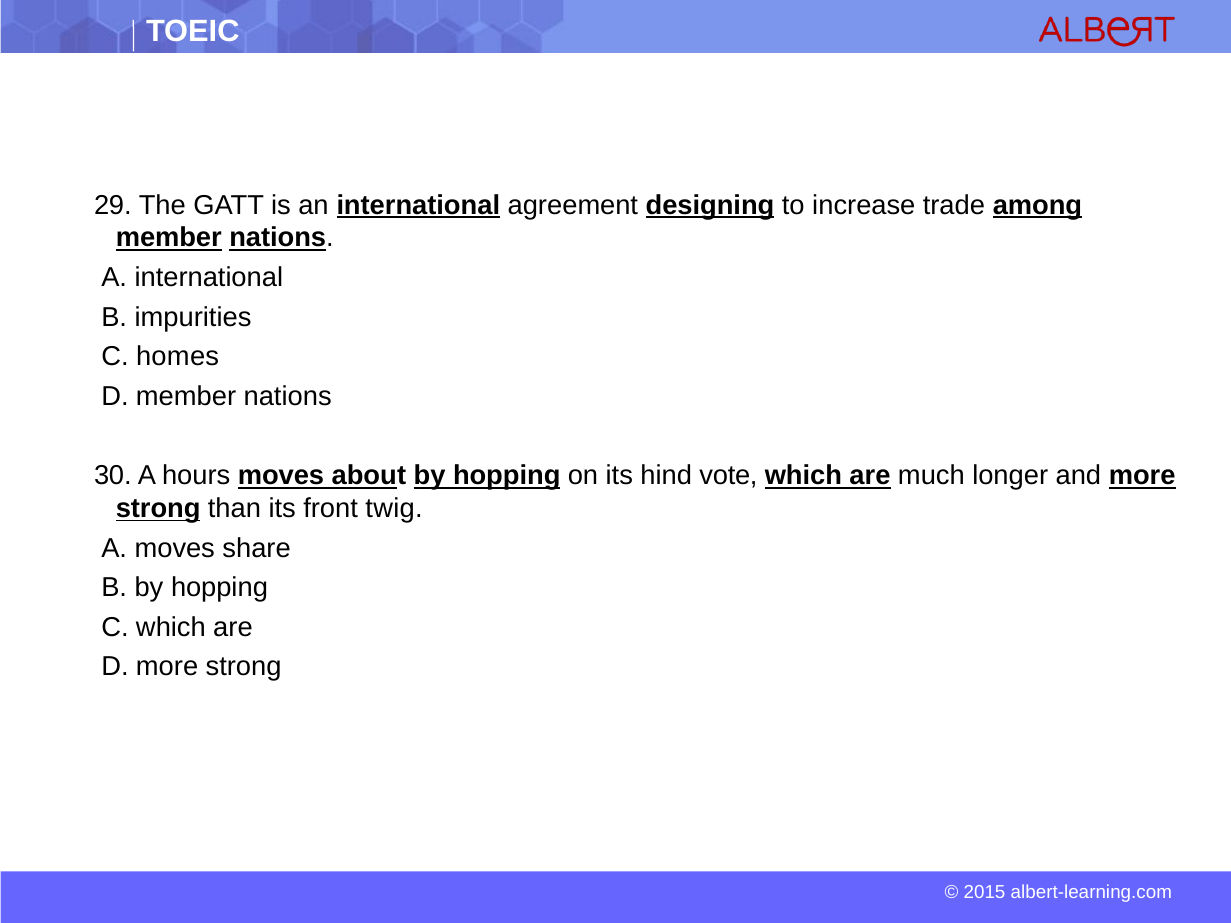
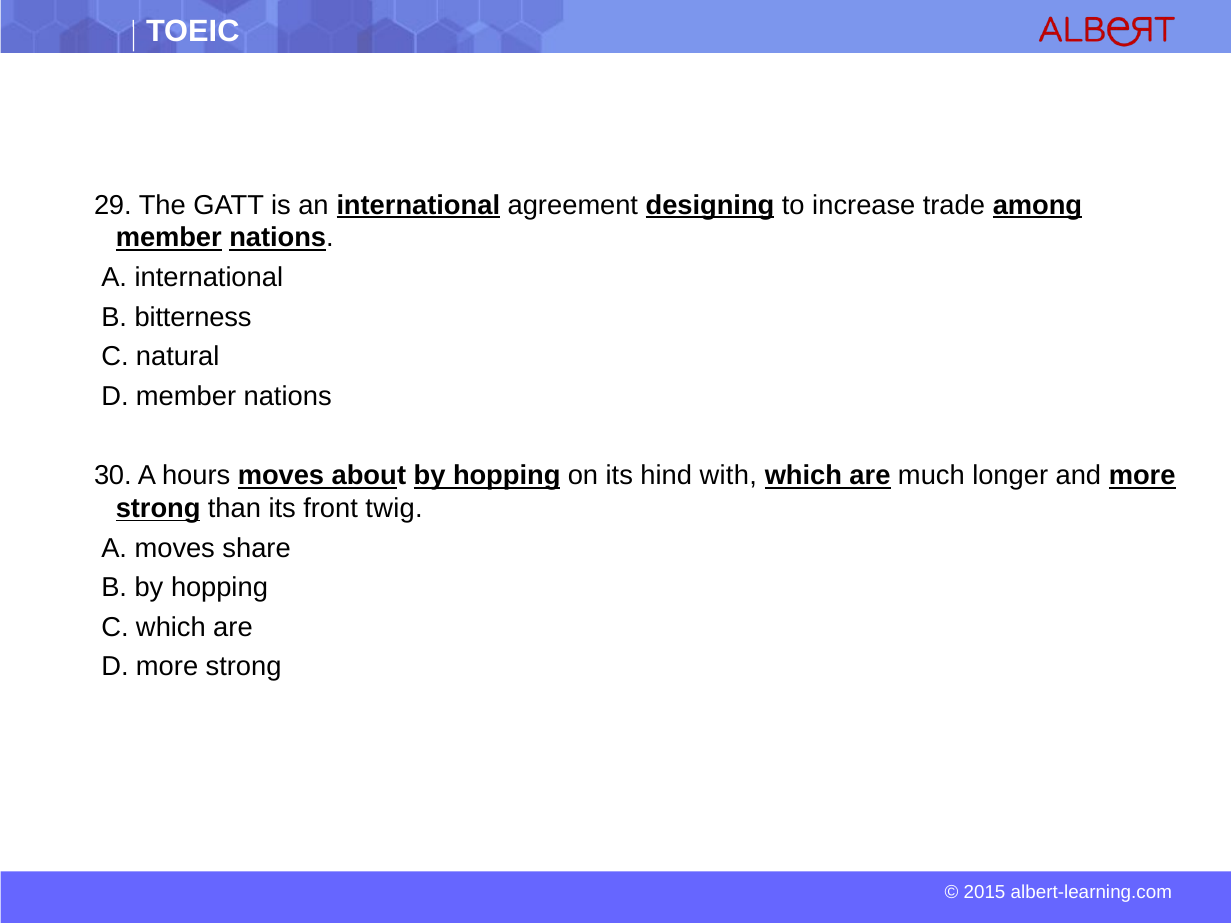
impurities: impurities -> bitterness
homes: homes -> natural
vote: vote -> with
